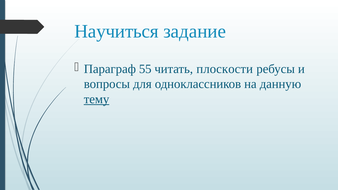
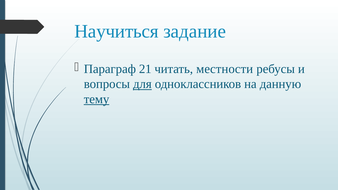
55: 55 -> 21
плоскости: плоскости -> местности
для underline: none -> present
